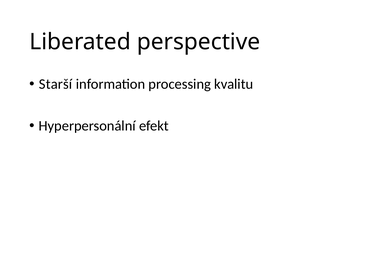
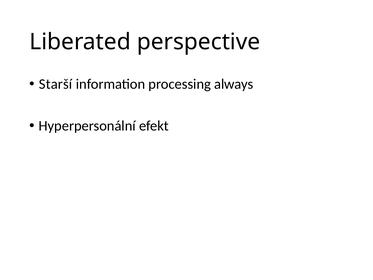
kvalitu: kvalitu -> always
